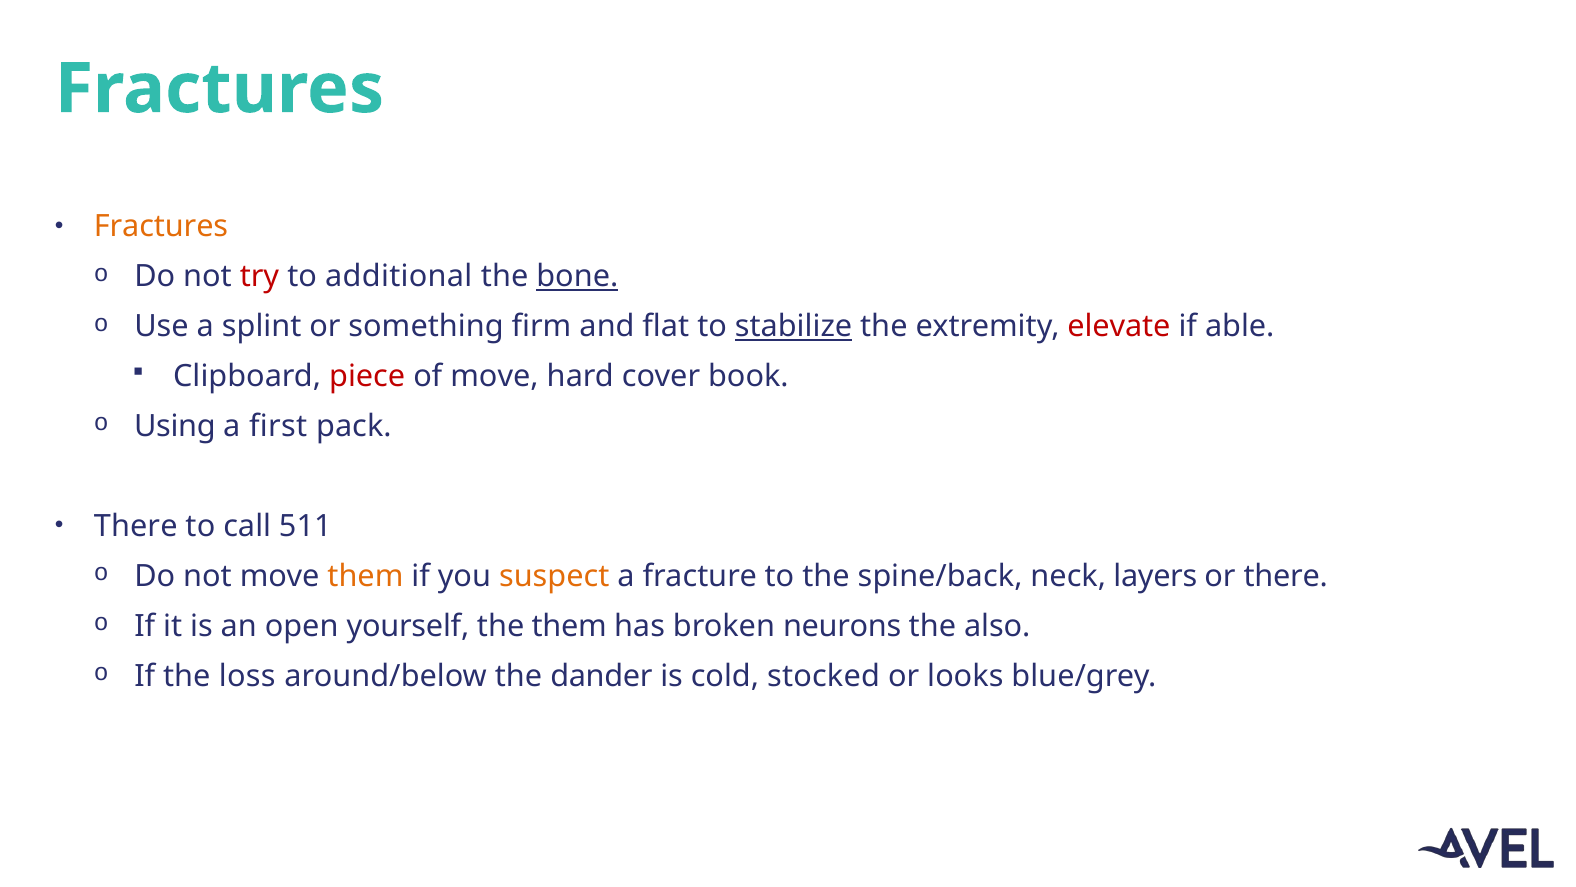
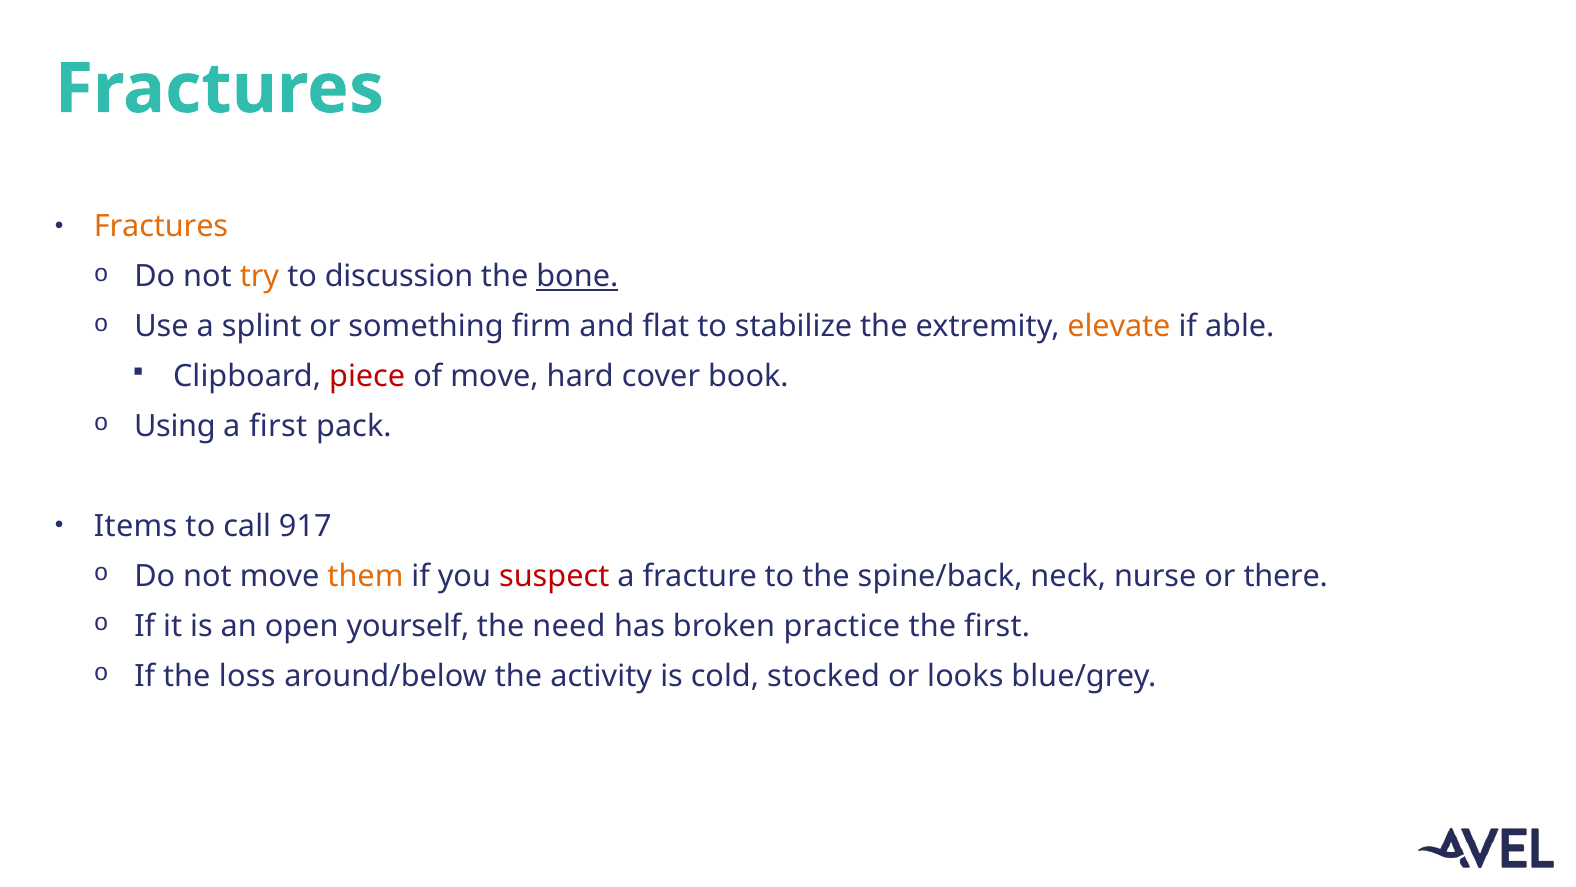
try colour: red -> orange
additional: additional -> discussion
stabilize underline: present -> none
elevate colour: red -> orange
There at (136, 526): There -> Items
511: 511 -> 917
suspect colour: orange -> red
layers: layers -> nurse
the them: them -> need
neurons: neurons -> practice
the also: also -> first
dander: dander -> activity
